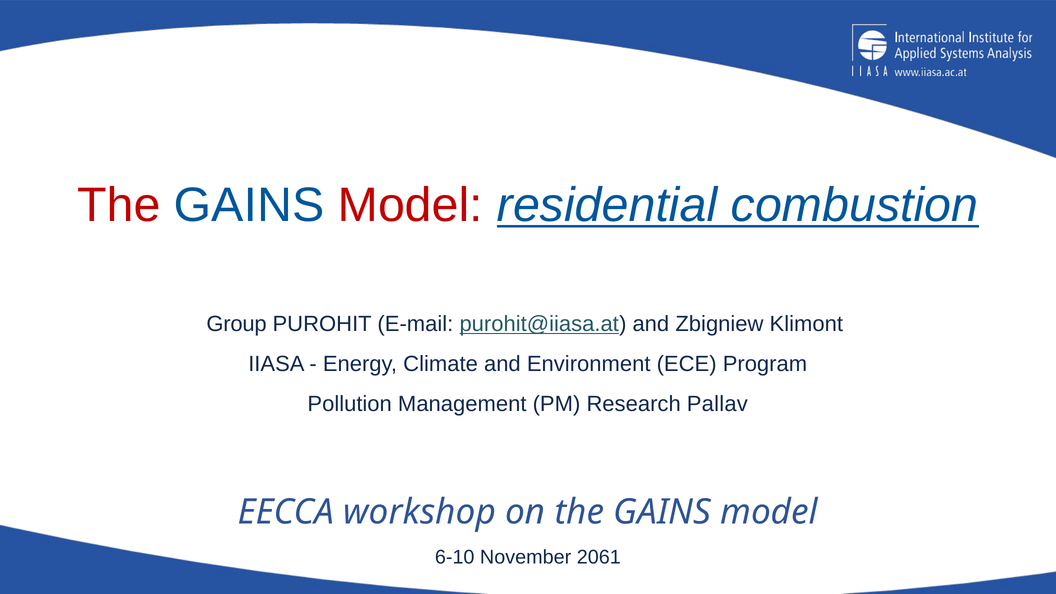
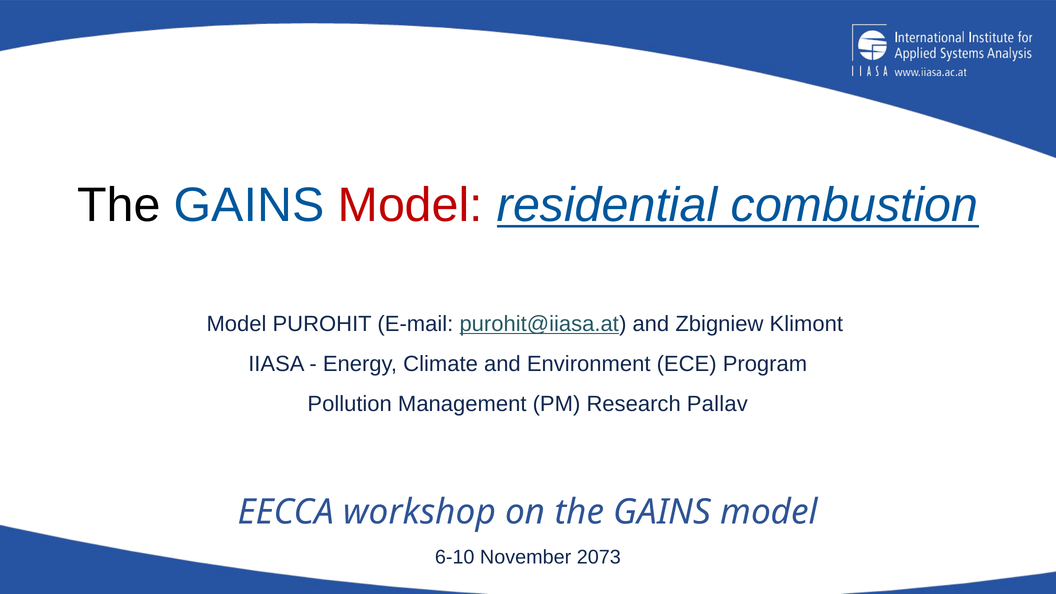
The at (119, 205) colour: red -> black
Group at (237, 324): Group -> Model
2061: 2061 -> 2073
